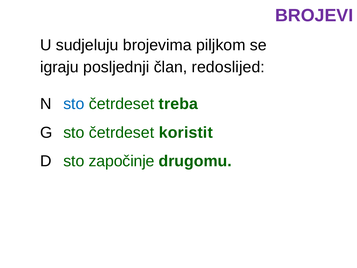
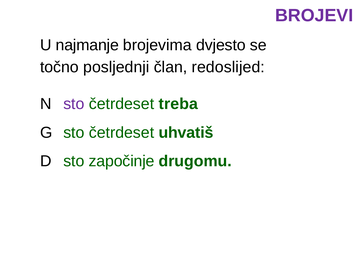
sudjeluju: sudjeluju -> najmanje
piljkom: piljkom -> dvjesto
igraju: igraju -> točno
sto at (74, 104) colour: blue -> purple
koristit: koristit -> uhvatiš
